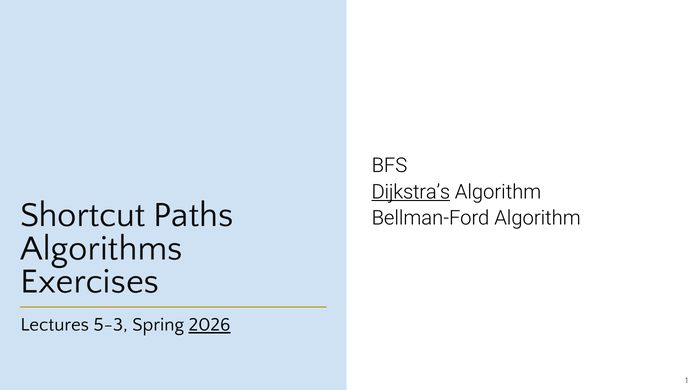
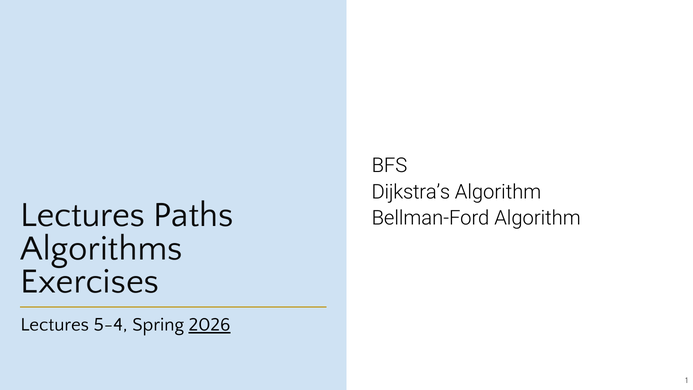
Dijkstra’s underline: present -> none
Shortcut at (83, 215): Shortcut -> Lectures
5-3: 5-3 -> 5-4
